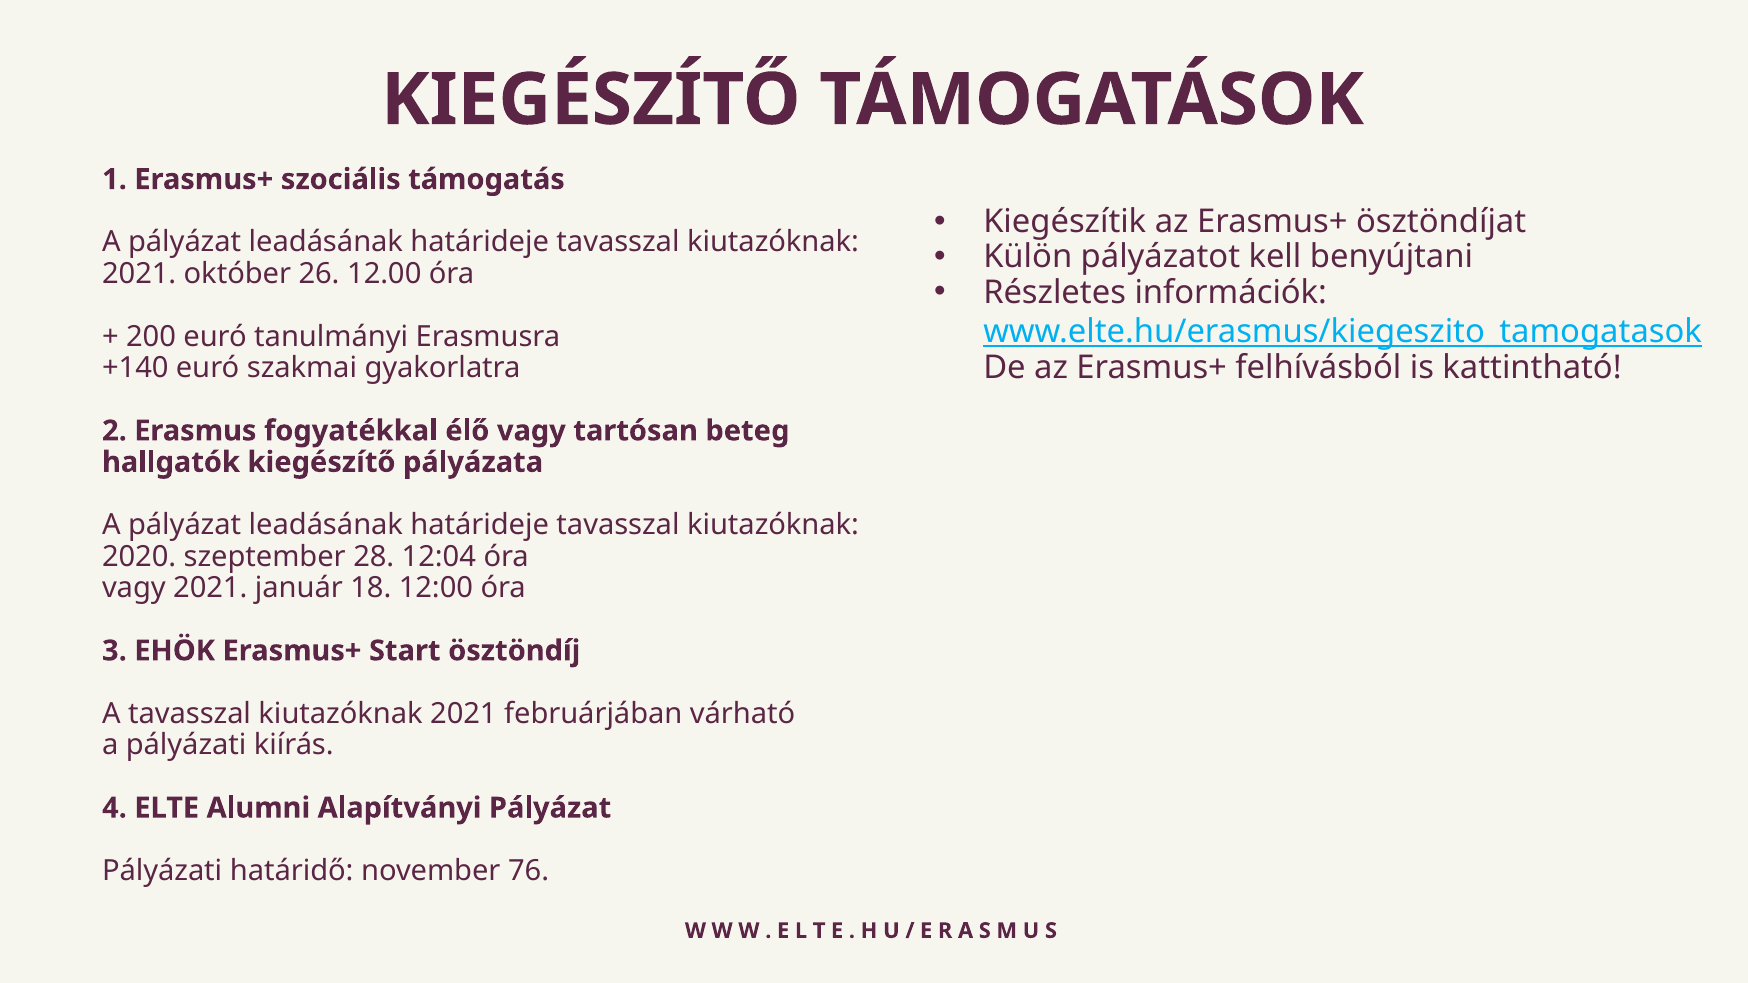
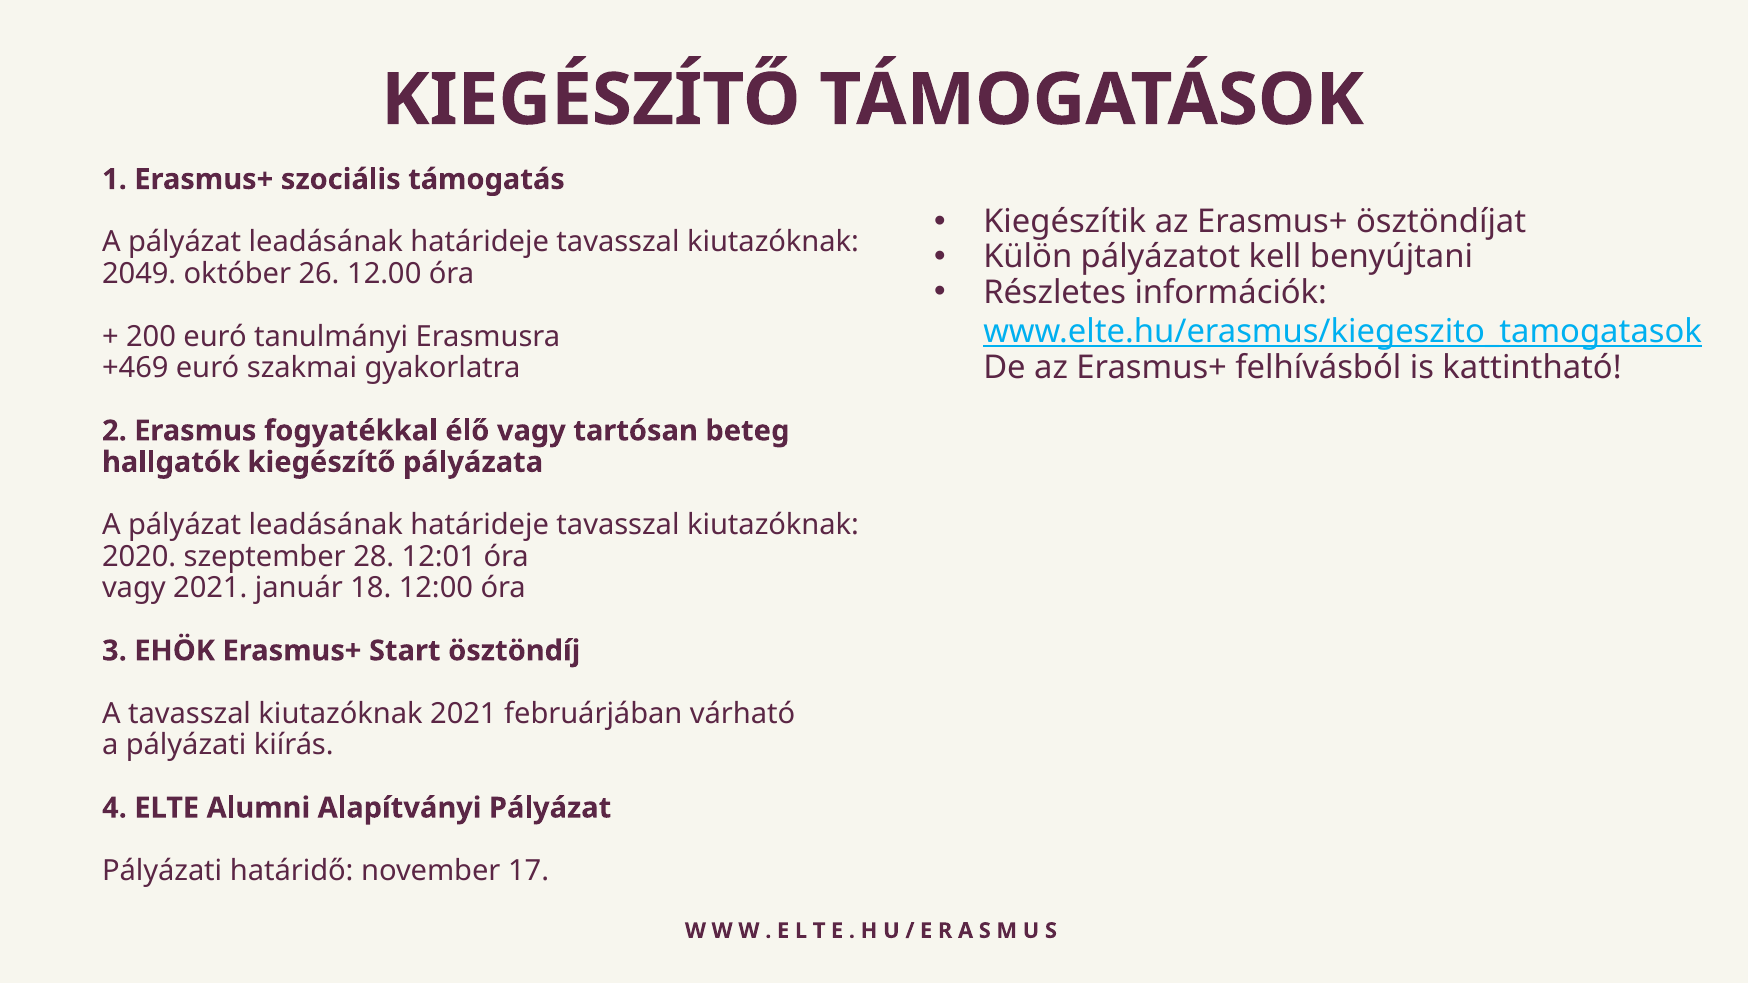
2021 at (139, 274): 2021 -> 2049
+140: +140 -> +469
12:04: 12:04 -> 12:01
76: 76 -> 17
